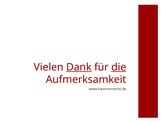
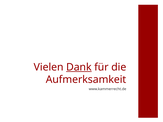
die underline: present -> none
